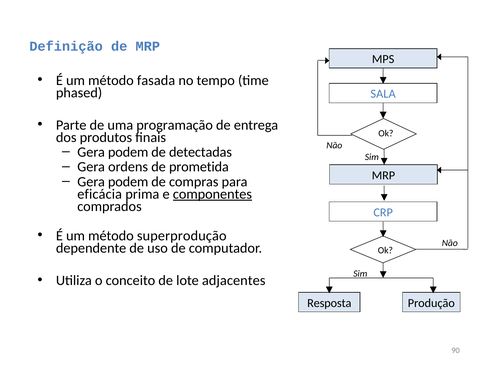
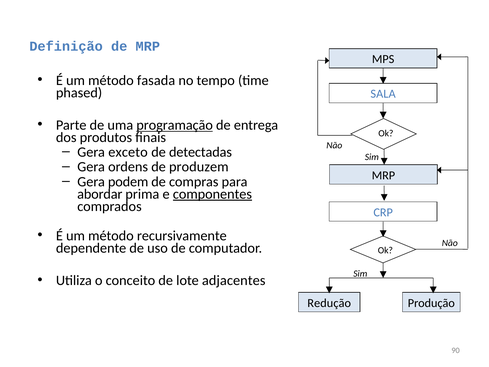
programação underline: none -> present
podem at (128, 152): podem -> exceto
prometida: prometida -> produzem
eficácia: eficácia -> abordar
superprodução: superprodução -> recursivamente
Resposta: Resposta -> Redução
